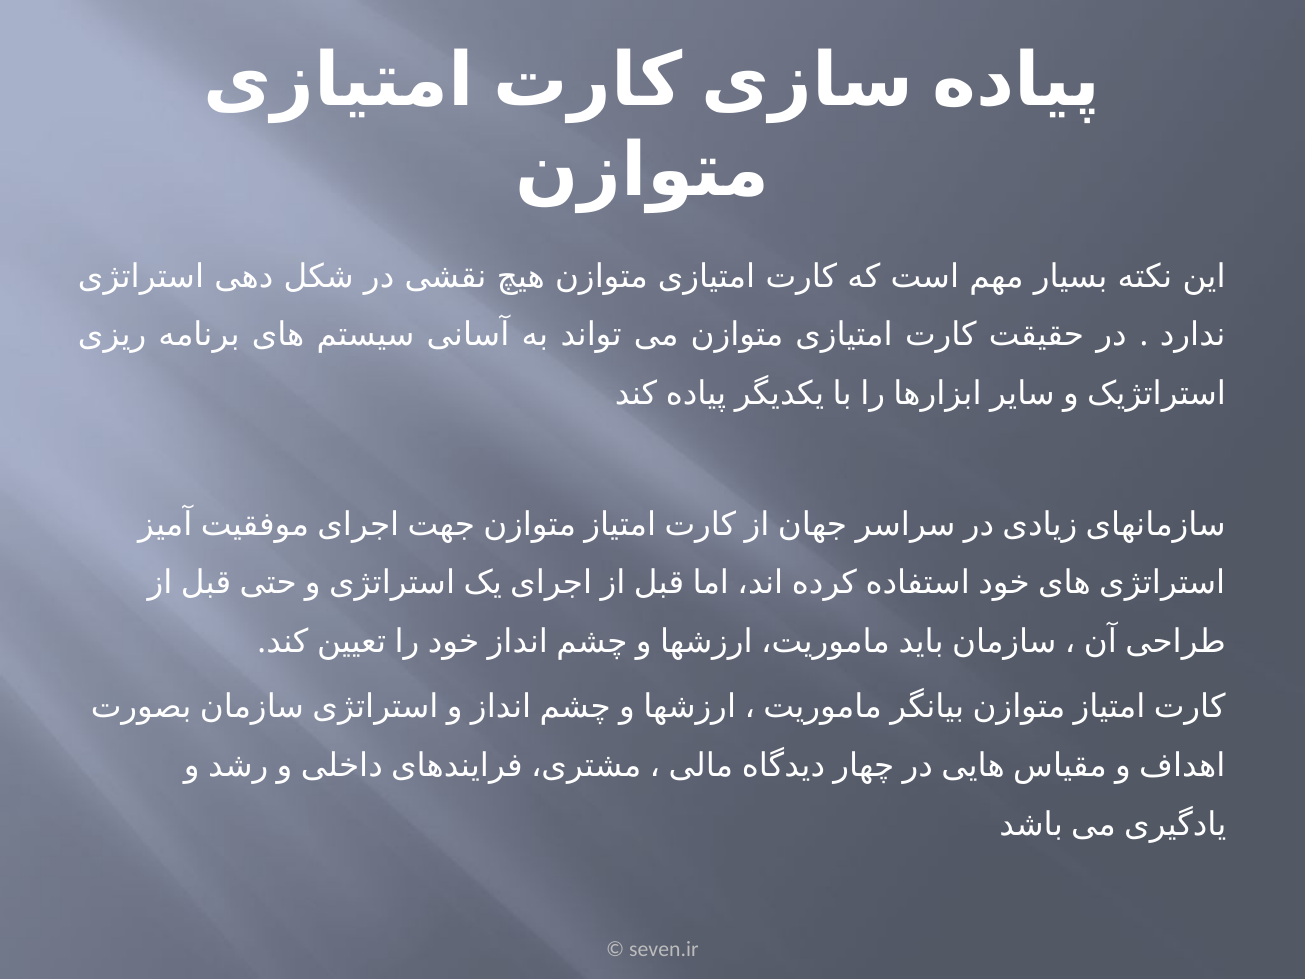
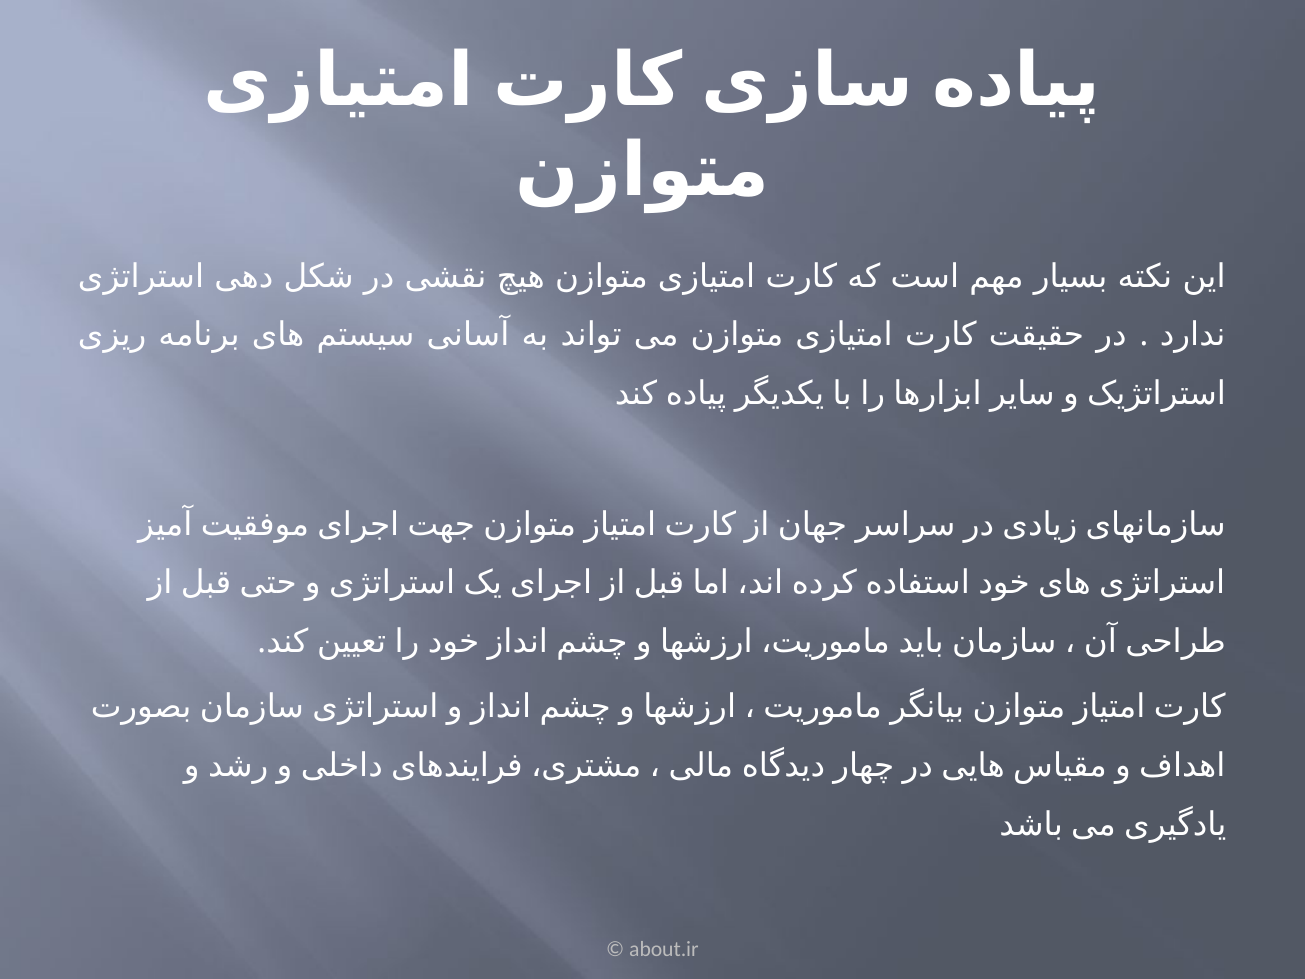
seven.ir: seven.ir -> about.ir
